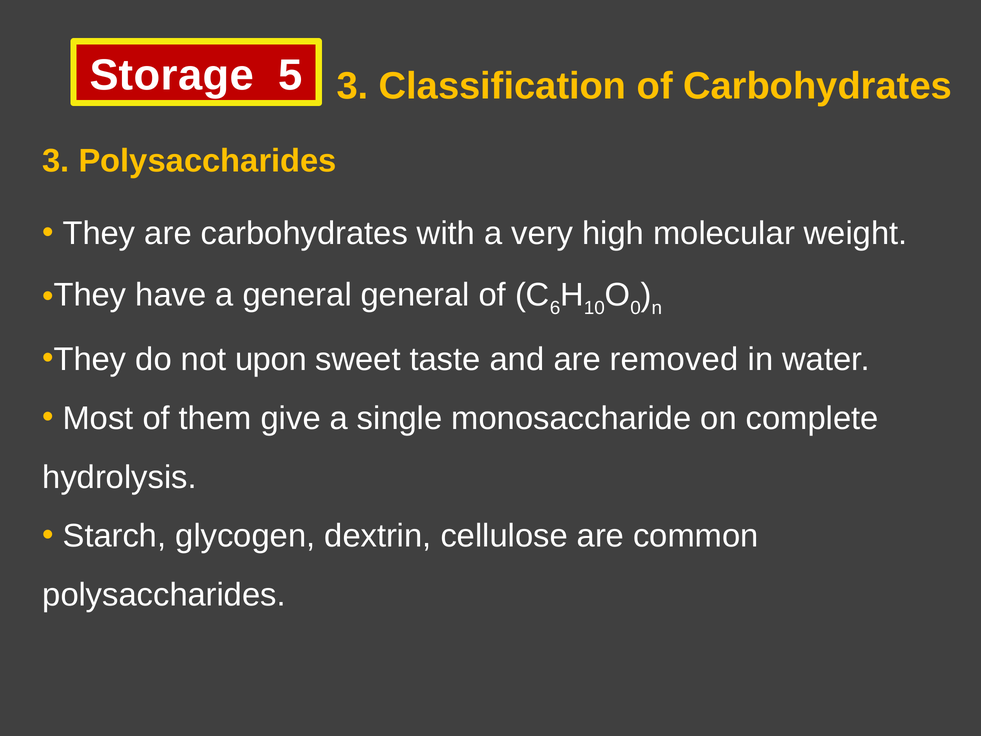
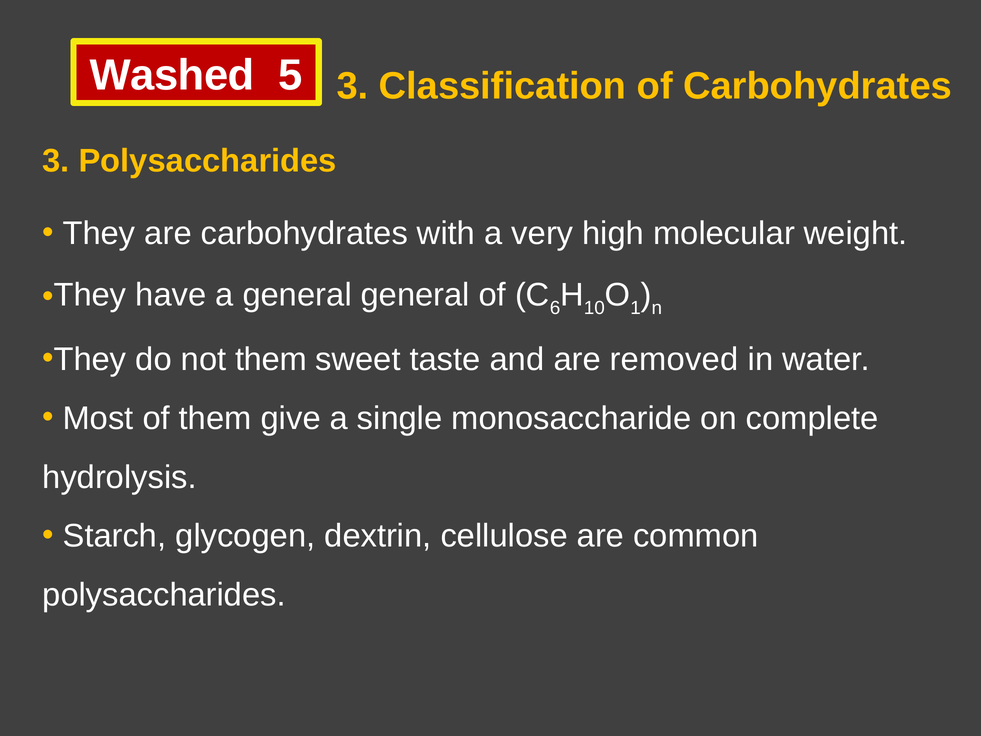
Storage: Storage -> Washed
0: 0 -> 1
not upon: upon -> them
